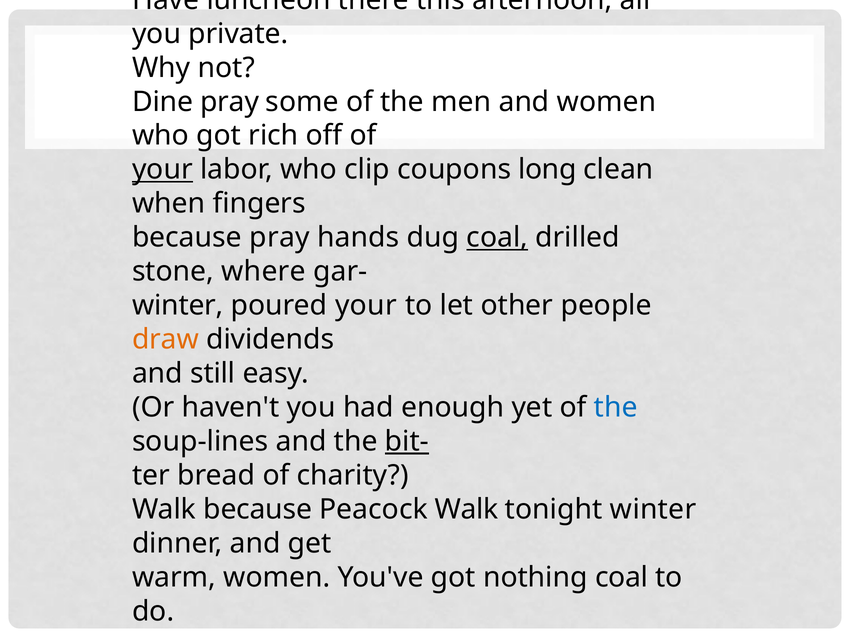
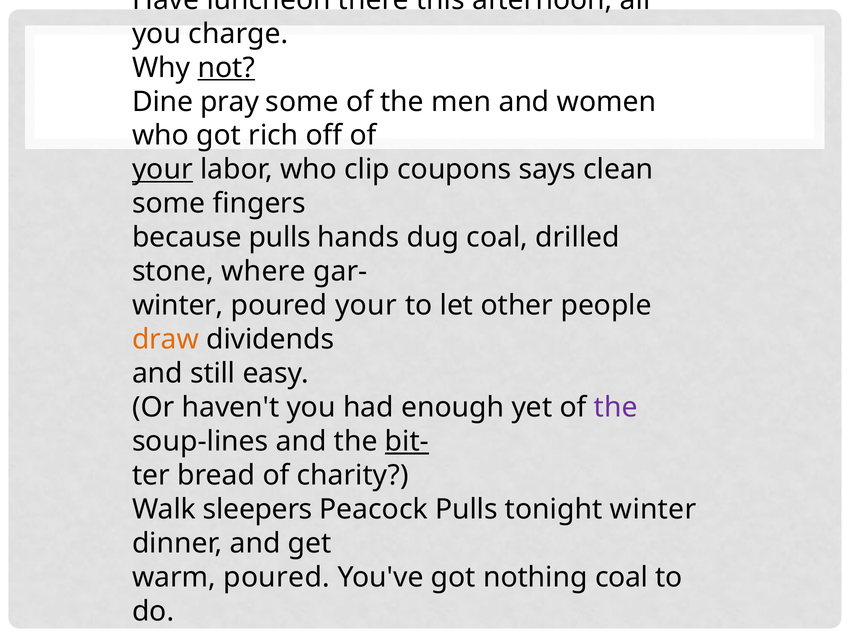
private: private -> charge
not underline: none -> present
long: long -> says
when at (169, 204): when -> some
because pray: pray -> pulls
coal at (497, 238) underline: present -> none
the at (616, 408) colour: blue -> purple
Walk because: because -> sleepers
Peacock Walk: Walk -> Pulls
warm women: women -> poured
